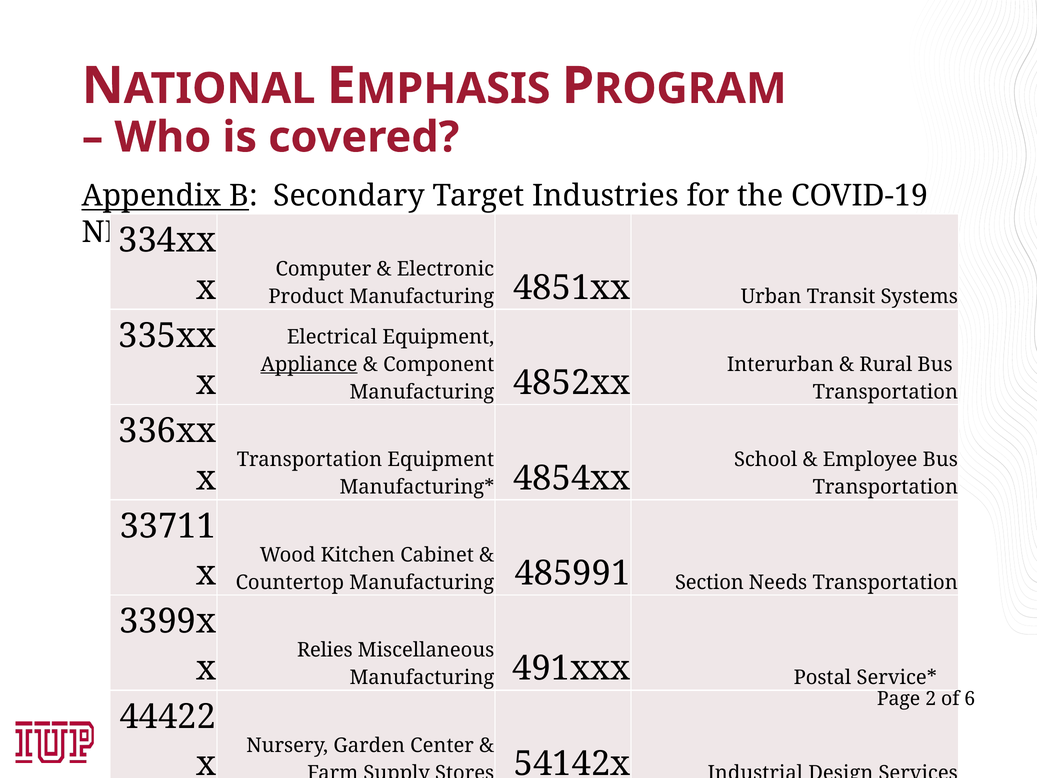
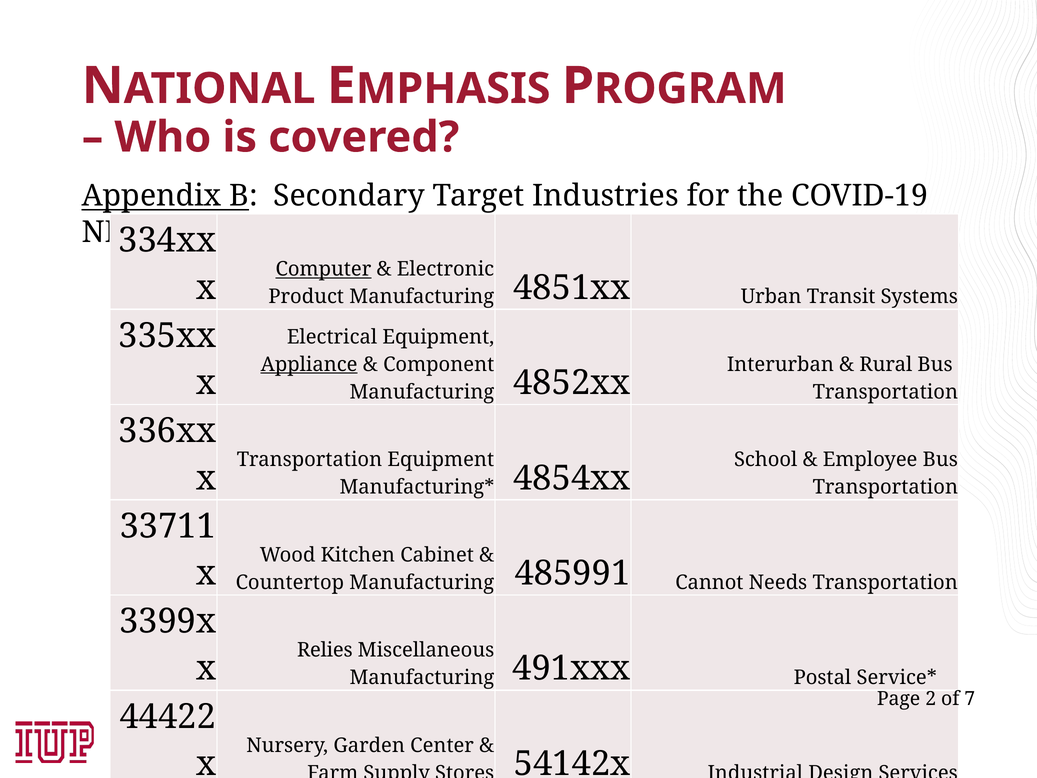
Computer underline: none -> present
Section: Section -> Cannot
6: 6 -> 7
